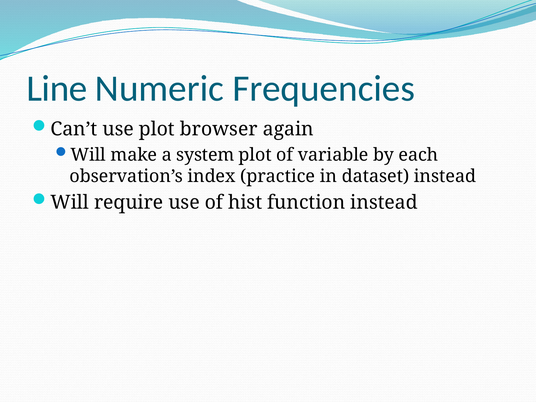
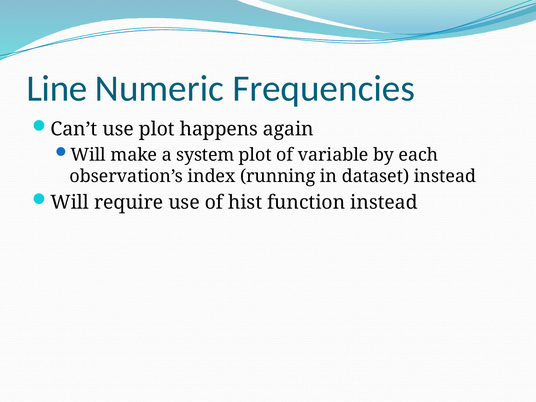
browser: browser -> happens
practice: practice -> running
